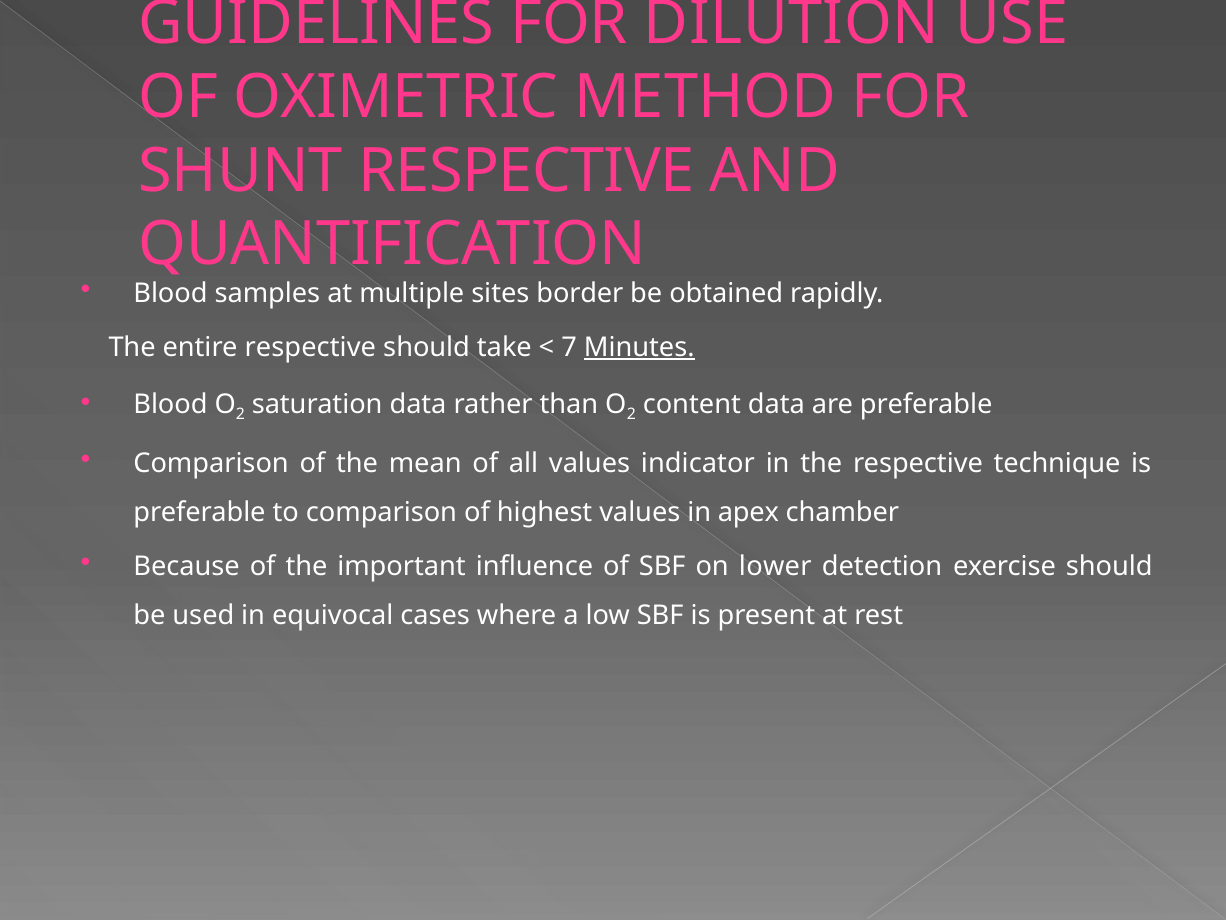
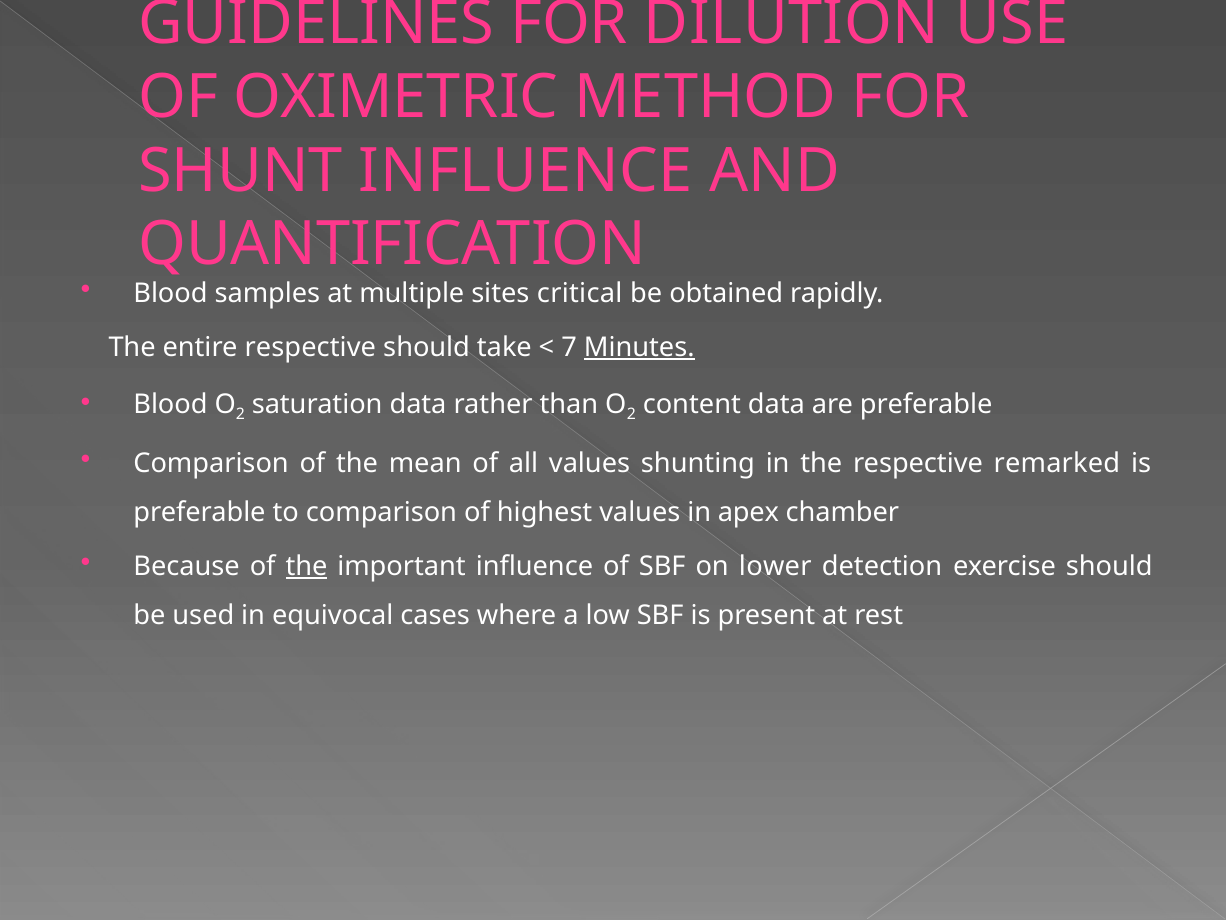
SHUNT RESPECTIVE: RESPECTIVE -> INFLUENCE
border: border -> critical
indicator: indicator -> shunting
technique: technique -> remarked
the at (306, 566) underline: none -> present
